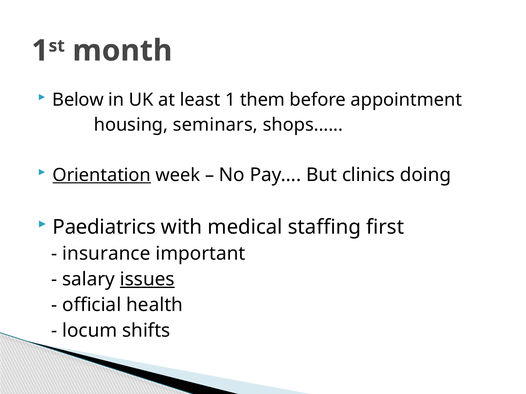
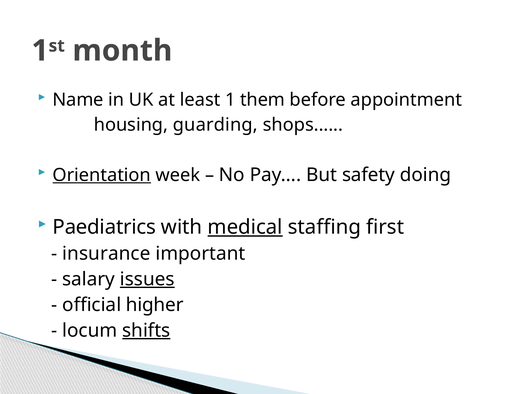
Below: Below -> Name
seminars: seminars -> guarding
clinics: clinics -> safety
medical underline: none -> present
health: health -> higher
shifts underline: none -> present
